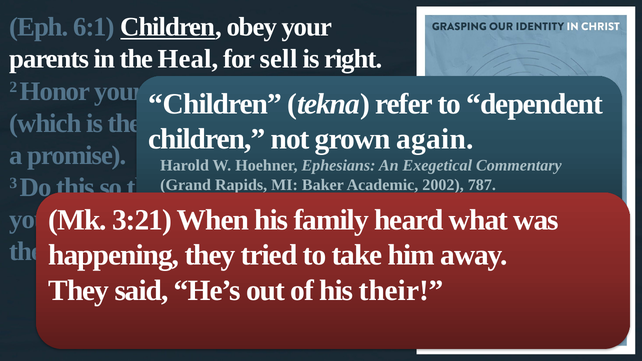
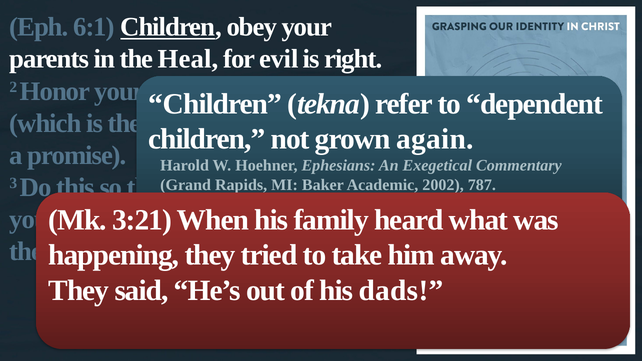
sell: sell -> evil
their: their -> dads
